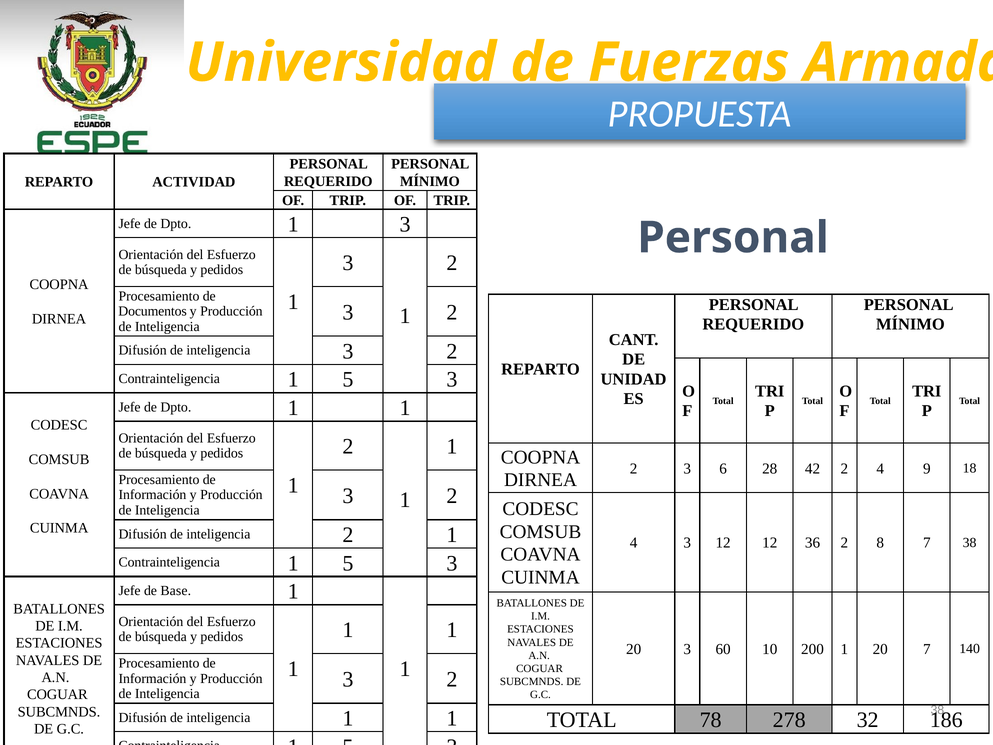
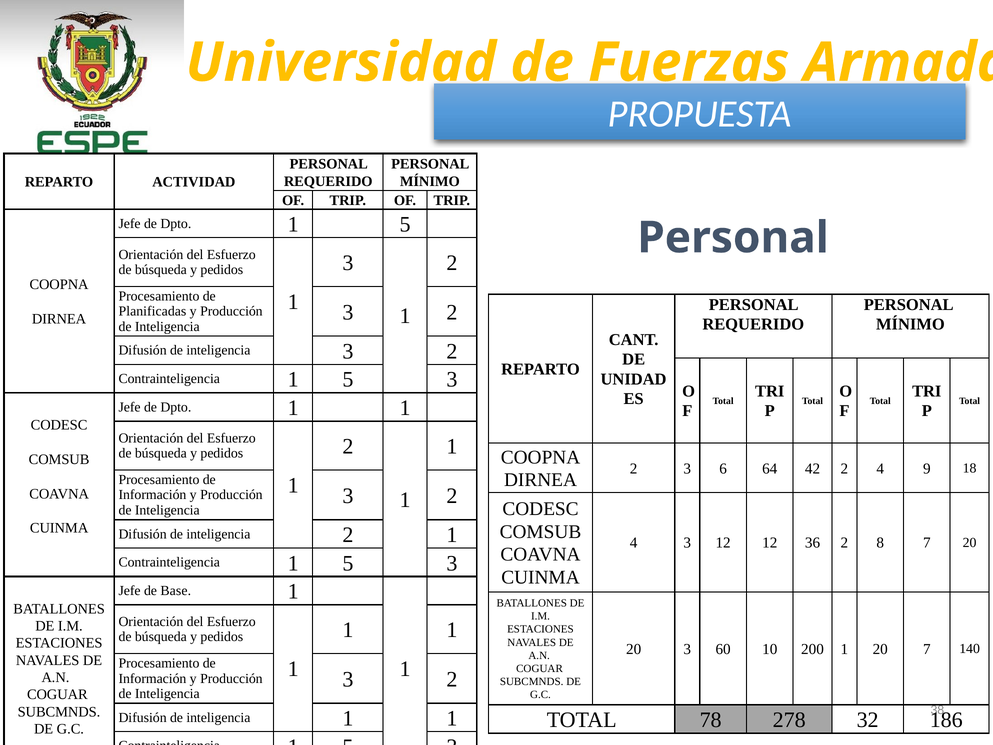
Dpto 1 3: 3 -> 5
Documentos: Documentos -> Planificadas
28: 28 -> 64
7 38: 38 -> 20
